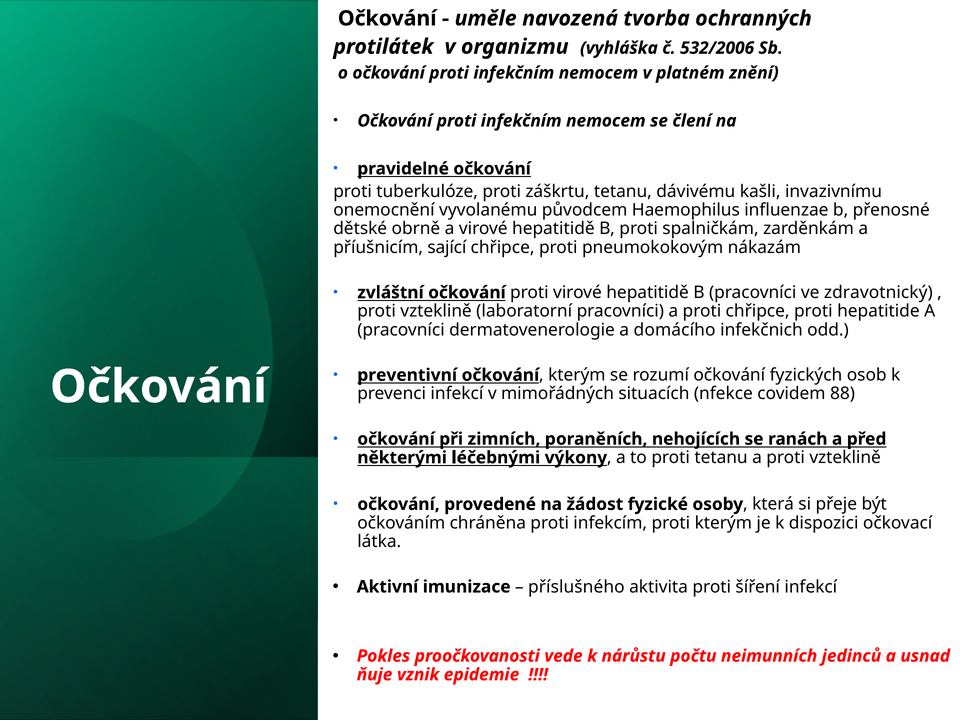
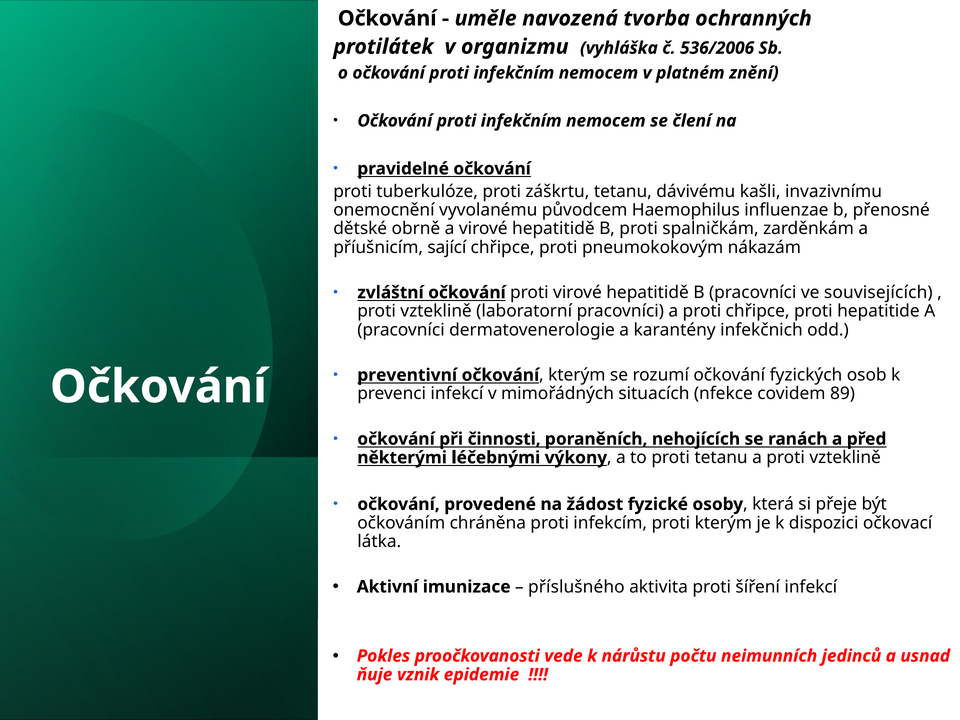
532/2006: 532/2006 -> 536/2006
zdravotnický: zdravotnický -> souvisejících
domácího: domácího -> karantény
88: 88 -> 89
zimních: zimních -> činnosti
